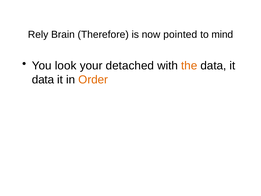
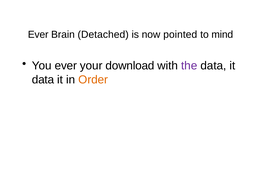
Rely at (38, 34): Rely -> Ever
Therefore: Therefore -> Detached
You look: look -> ever
detached: detached -> download
the colour: orange -> purple
